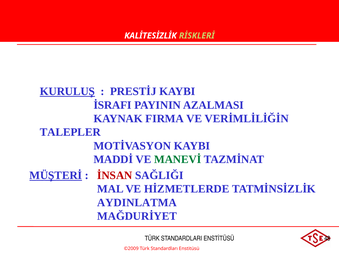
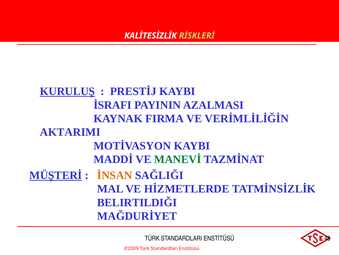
TALEPLER: TALEPLER -> AKTARIMI
İNSAN colour: red -> orange
AYDINLATMA: AYDINLATMA -> BELIRTILDIĞI
